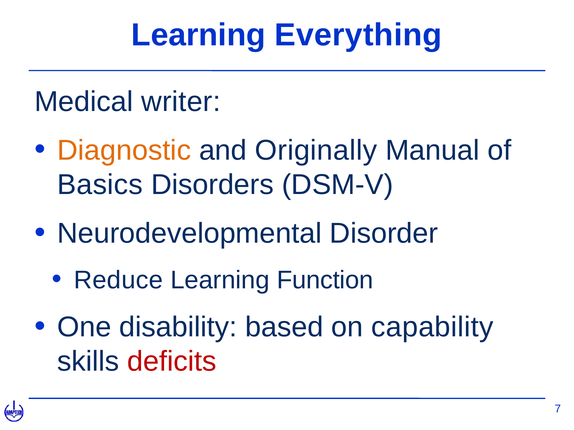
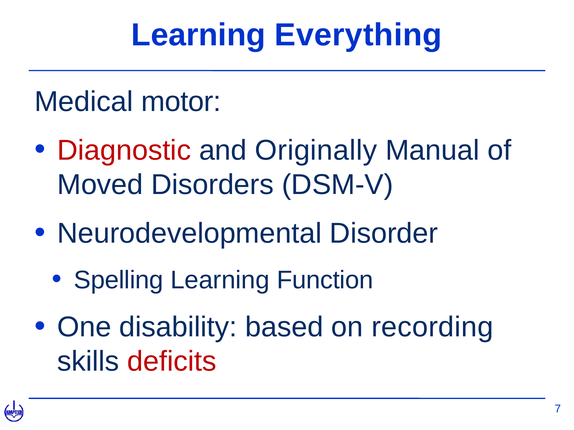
writer: writer -> motor
Diagnostic colour: orange -> red
Basics: Basics -> Moved
Reduce: Reduce -> Spelling
capability: capability -> recording
